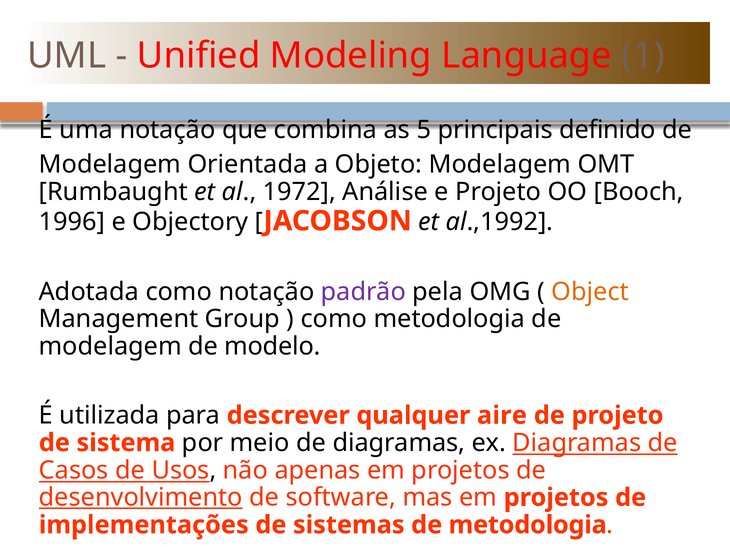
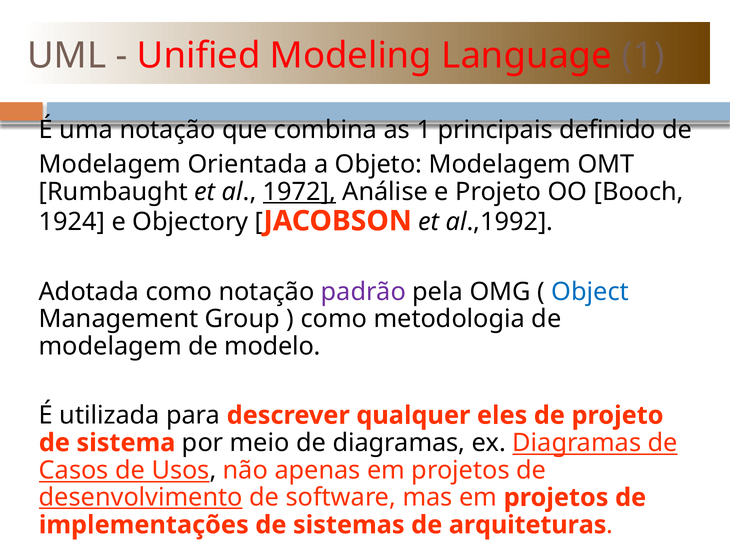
as 5: 5 -> 1
1972 underline: none -> present
1996: 1996 -> 1924
Object colour: orange -> blue
aire: aire -> eles
de metodologia: metodologia -> arquiteturas
